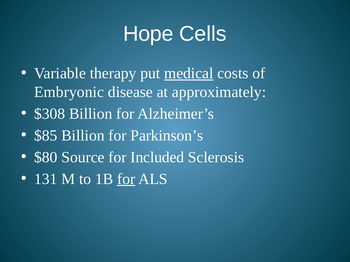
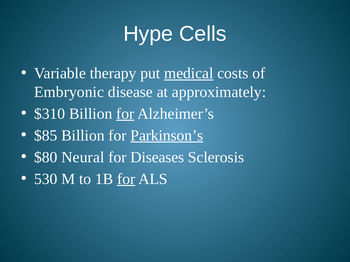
Hope: Hope -> Hype
$308: $308 -> $310
for at (125, 114) underline: none -> present
Parkinson’s underline: none -> present
Source: Source -> Neural
Included: Included -> Diseases
131: 131 -> 530
